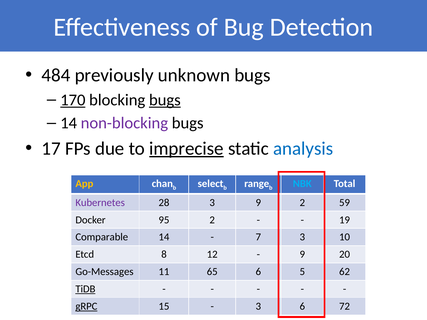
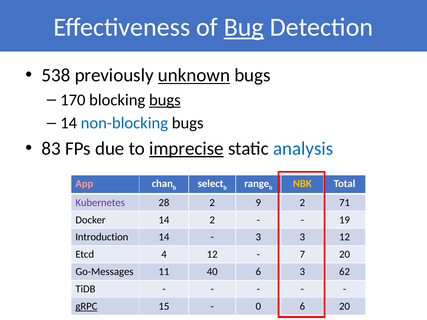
Bug underline: none -> present
484: 484 -> 538
unknown underline: none -> present
170 underline: present -> none
non-blocking colour: purple -> blue
17: 17 -> 83
App colour: yellow -> pink
NBK colour: light blue -> yellow
28 3: 3 -> 2
59: 59 -> 71
Docker 95: 95 -> 14
Comparable: Comparable -> Introduction
7 at (258, 237): 7 -> 3
3 10: 10 -> 12
8: 8 -> 4
9 at (302, 255): 9 -> 7
65: 65 -> 40
6 5: 5 -> 3
TiDB underline: present -> none
3 at (258, 307): 3 -> 0
6 72: 72 -> 20
